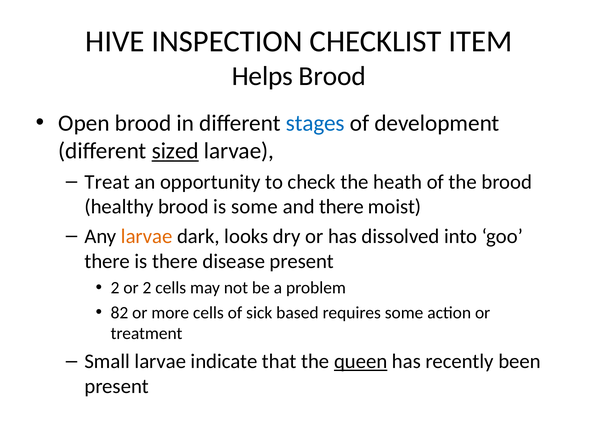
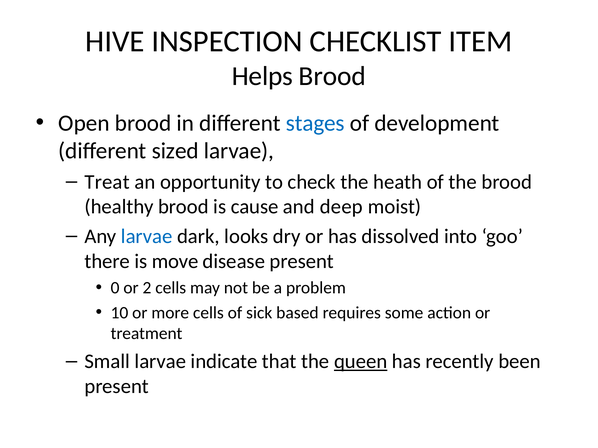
sized underline: present -> none
is some: some -> cause
and there: there -> deep
larvae at (147, 237) colour: orange -> blue
is there: there -> move
2 at (115, 288): 2 -> 0
82: 82 -> 10
